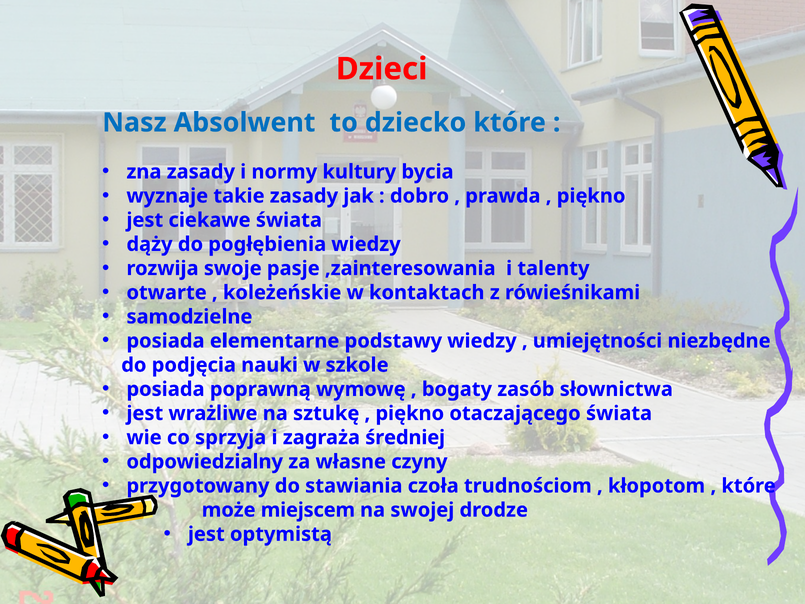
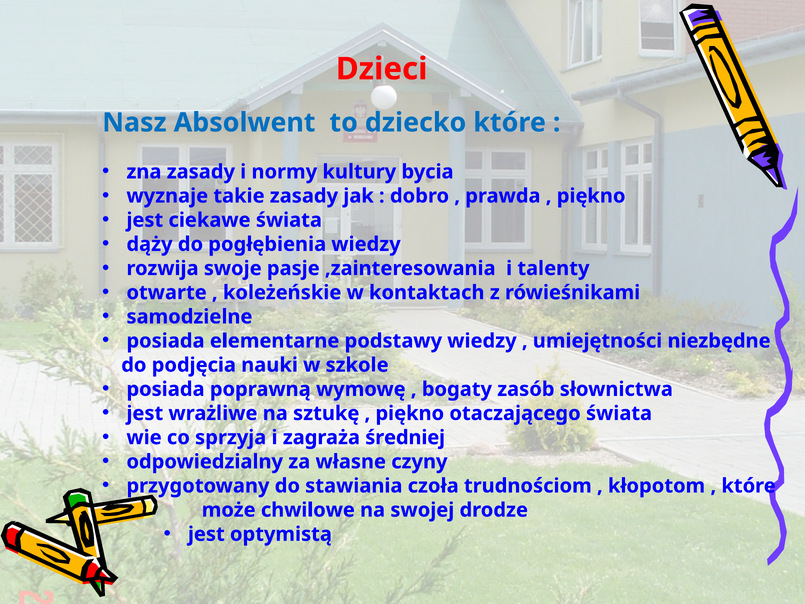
miejscem: miejscem -> chwilowe
